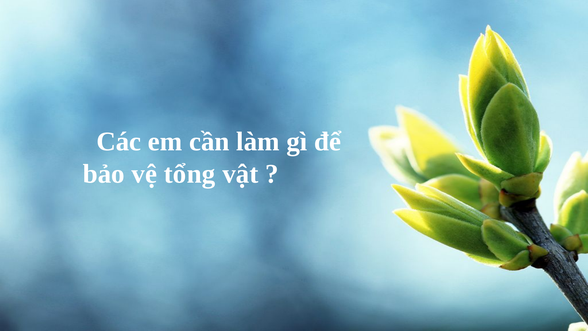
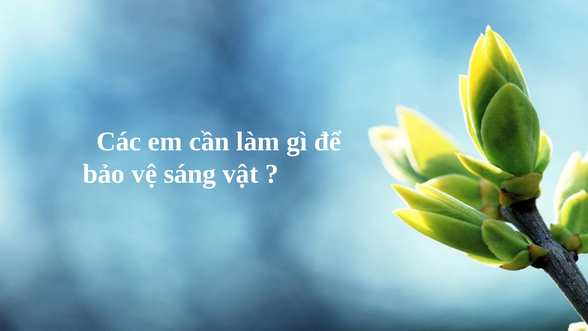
tổng: tổng -> sáng
